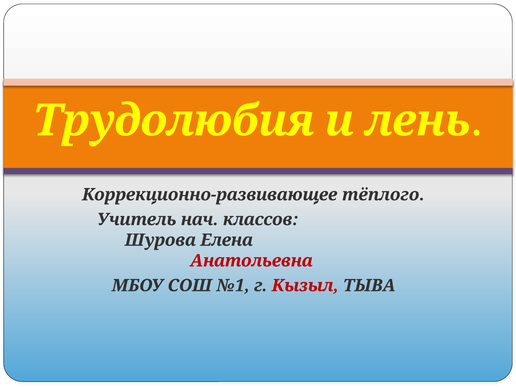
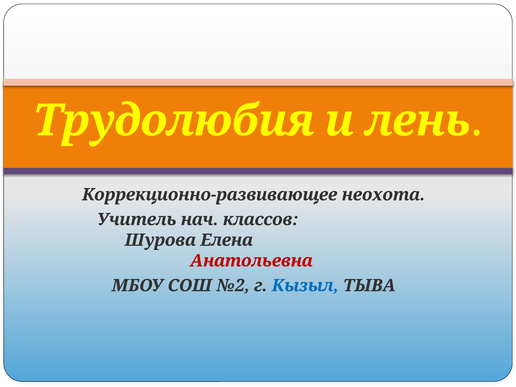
тёплого: тёплого -> неохота
№1: №1 -> №2
Кызыл colour: red -> blue
